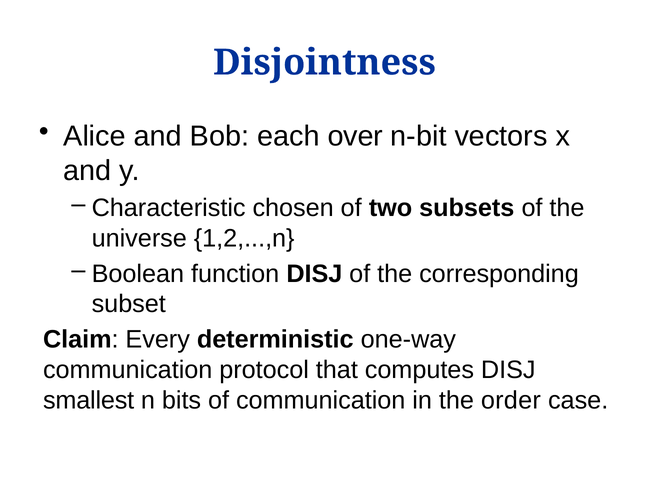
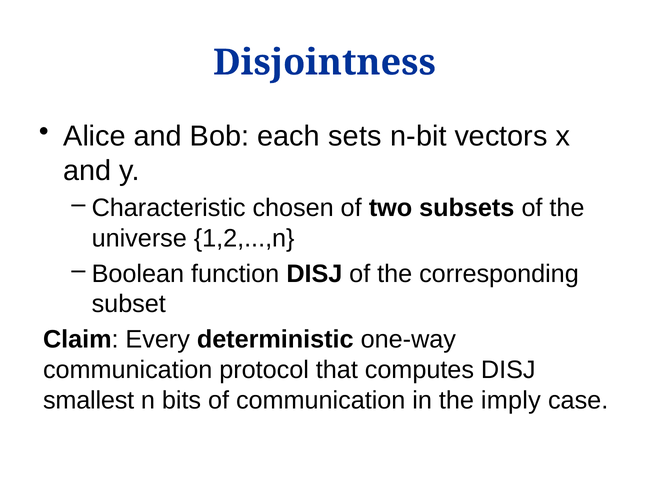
over: over -> sets
order: order -> imply
